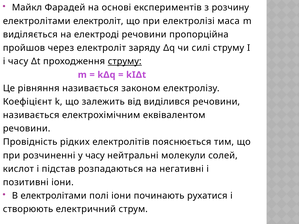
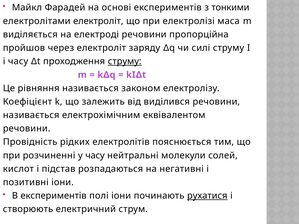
розчину: розчину -> тонкими
В електролітами: електролітами -> експериментів
рухатися underline: none -> present
